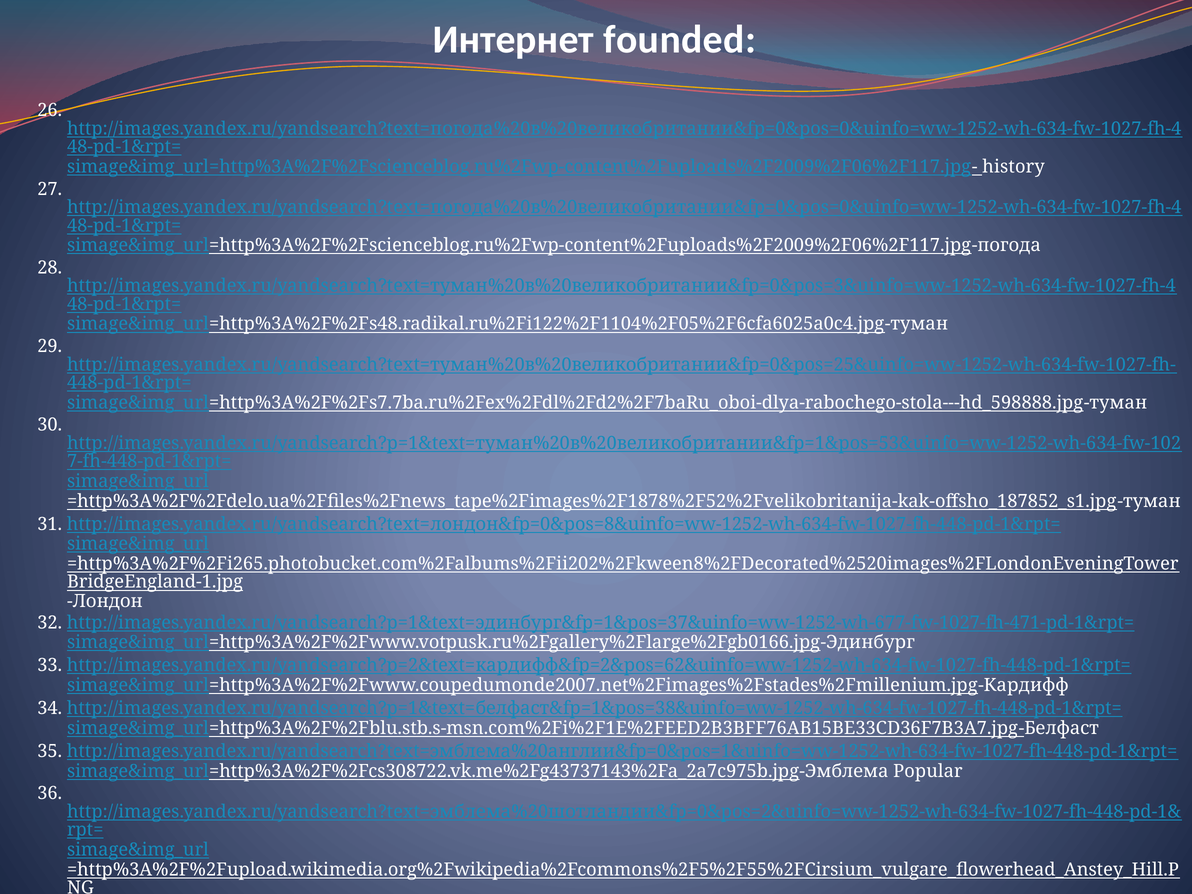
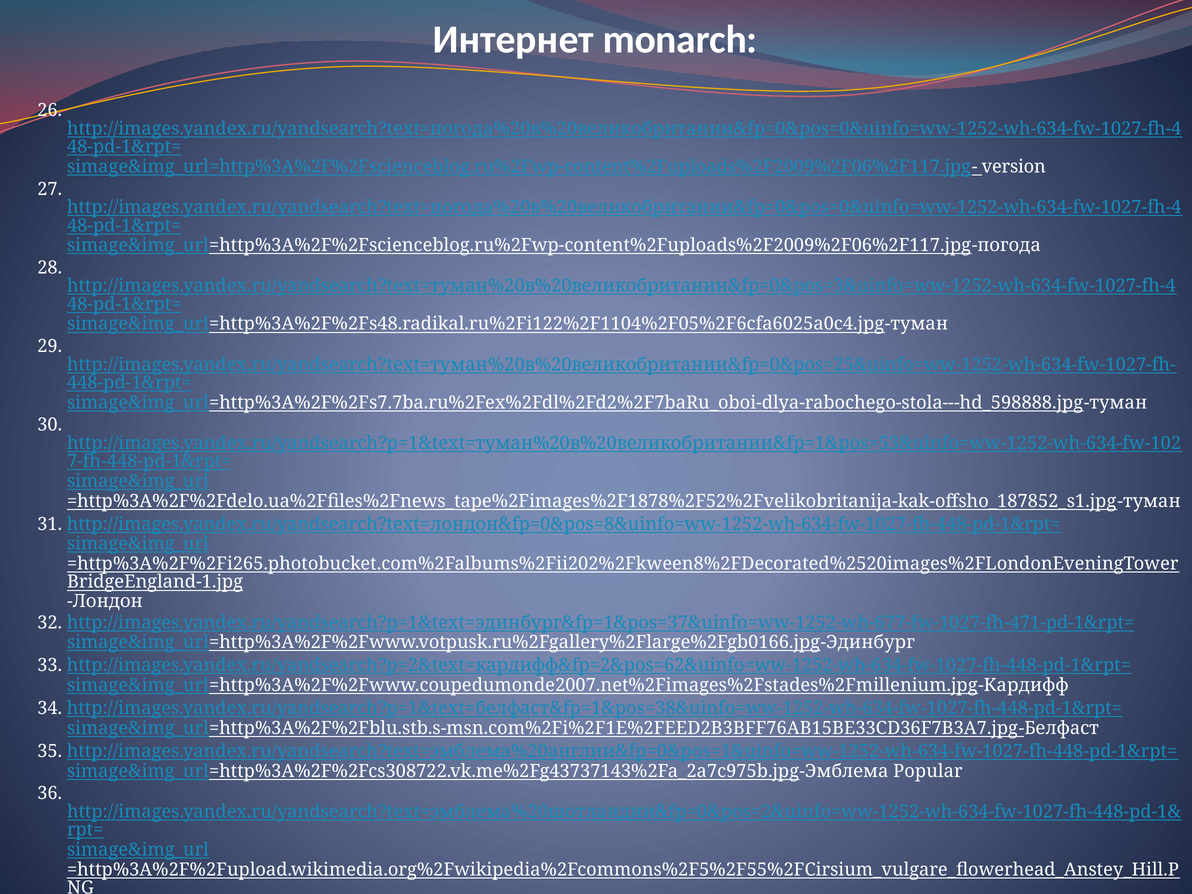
founded: founded -> monarch
history: history -> version
